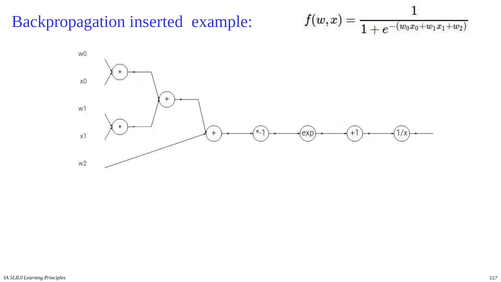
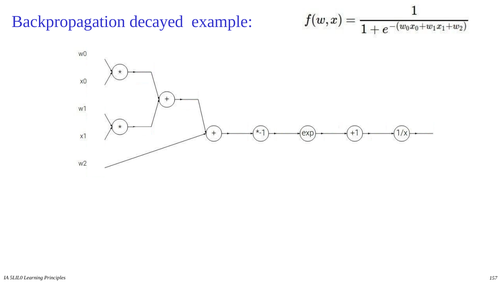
inserted: inserted -> decayed
